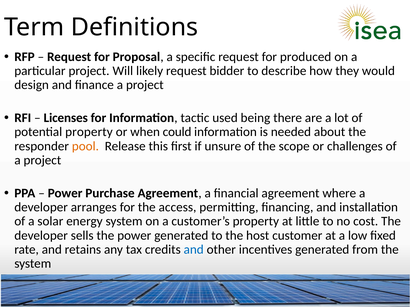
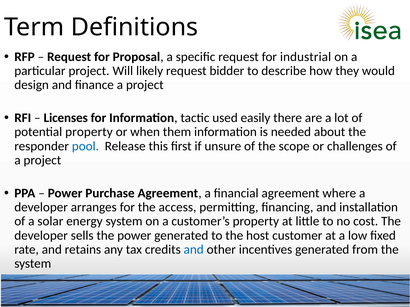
produced: produced -> industrial
being: being -> easily
could: could -> them
pool colour: orange -> blue
